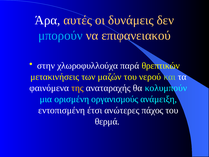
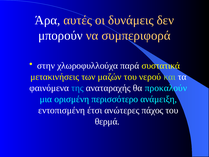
μπορούν colour: light blue -> white
επιφανειακού: επιφανειακού -> συμπεριφορά
θρεπτικών: θρεπτικών -> συστατικά
της colour: yellow -> light blue
κολυμπούν: κολυμπούν -> προκαλούν
οργανισμούς: οργανισμούς -> περισσότερο
